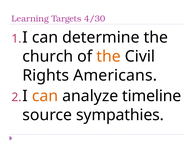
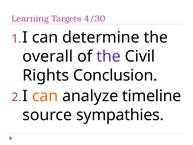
church: church -> overall
the at (109, 56) colour: orange -> purple
Americans: Americans -> Conclusion
